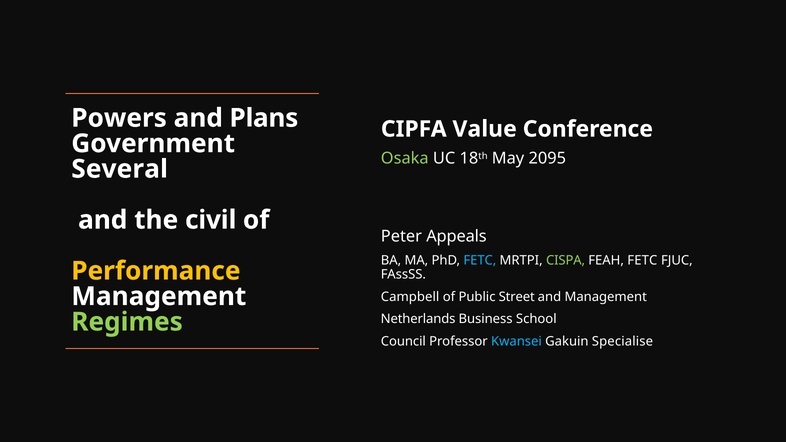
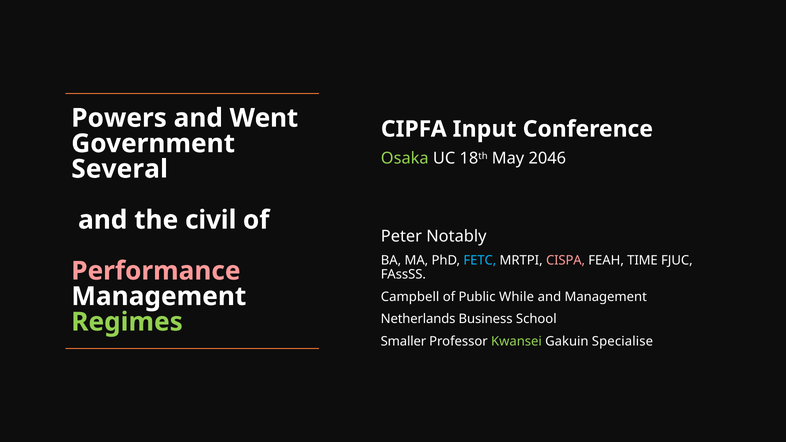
Plans: Plans -> Went
Value: Value -> Input
2095: 2095 -> 2046
Appeals: Appeals -> Notably
CISPA colour: light green -> pink
FEAH FETC: FETC -> TIME
Performance colour: yellow -> pink
Street: Street -> While
Council: Council -> Smaller
Kwansei colour: light blue -> light green
